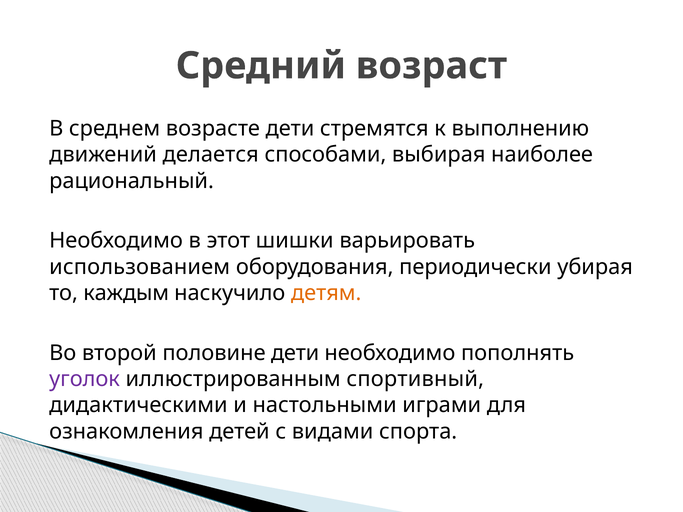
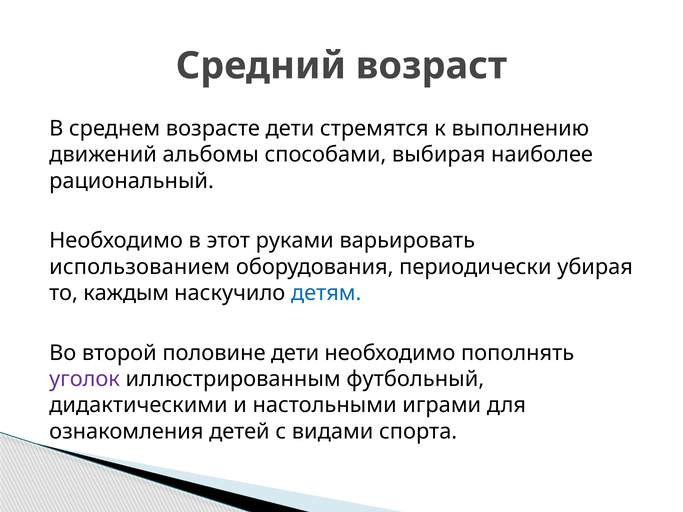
делается: делается -> альбомы
шишки: шишки -> руками
детям colour: orange -> blue
спортивный: спортивный -> футбольный
